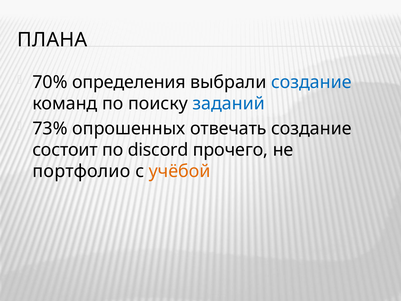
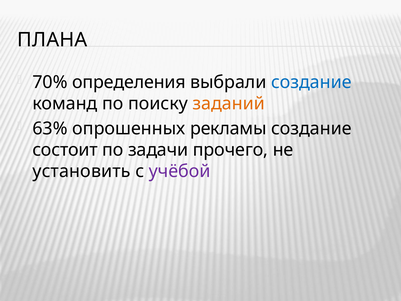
заданий colour: blue -> orange
73%: 73% -> 63%
отвечать: отвечать -> рекламы
discord: discord -> задачи
портфолио: портфолио -> установить
учёбой colour: orange -> purple
